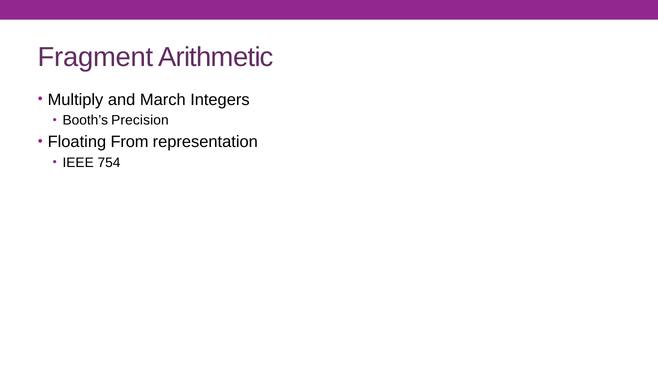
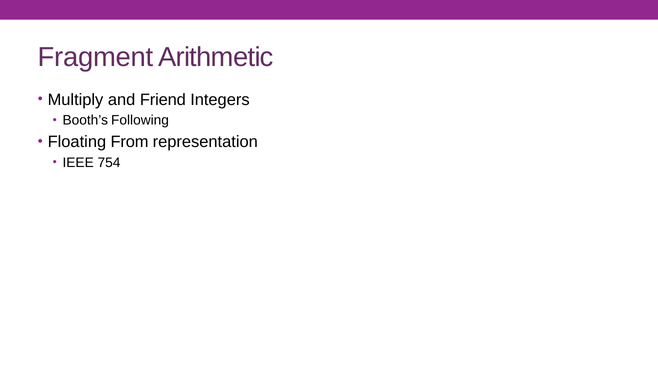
March: March -> Friend
Precision: Precision -> Following
